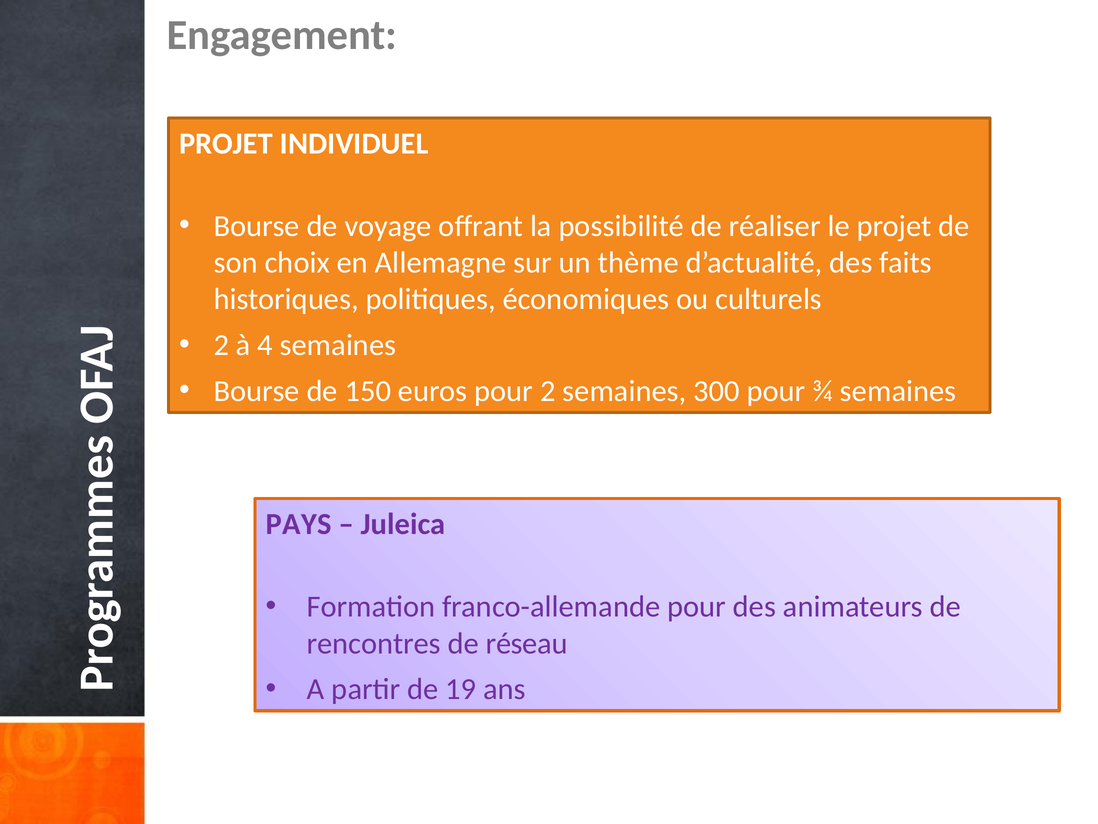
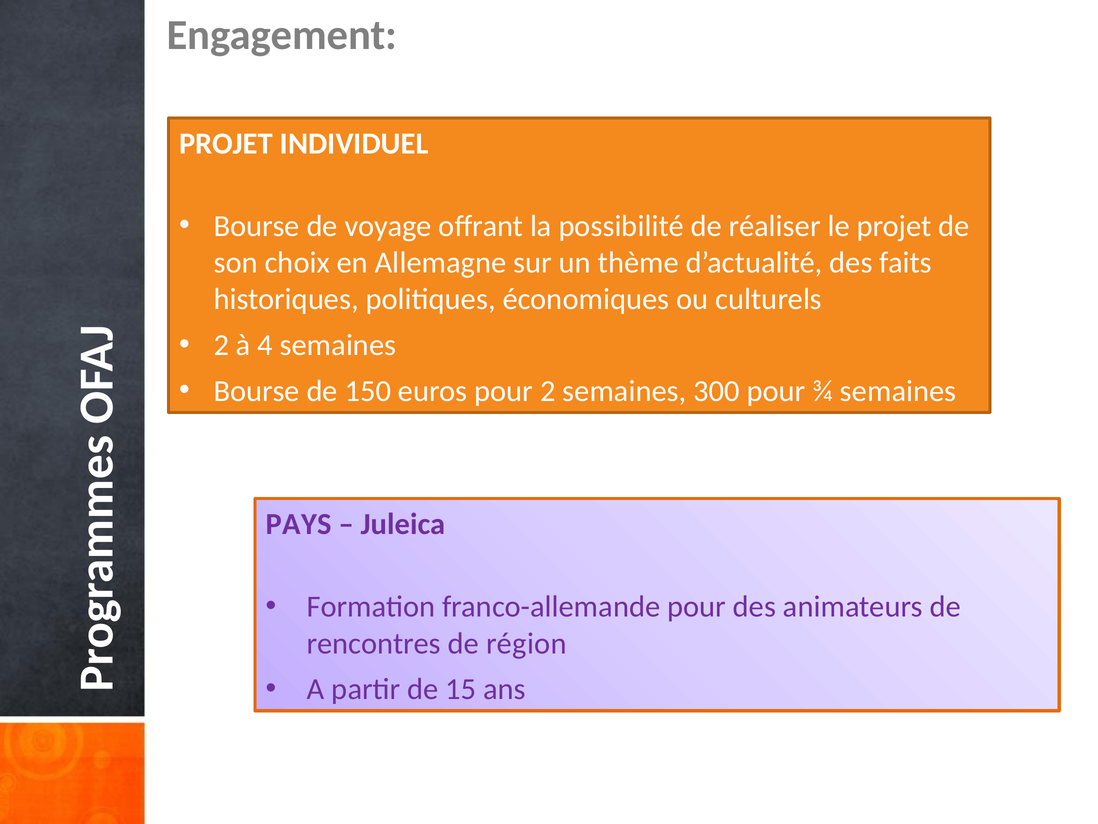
réseau: réseau -> région
19: 19 -> 15
